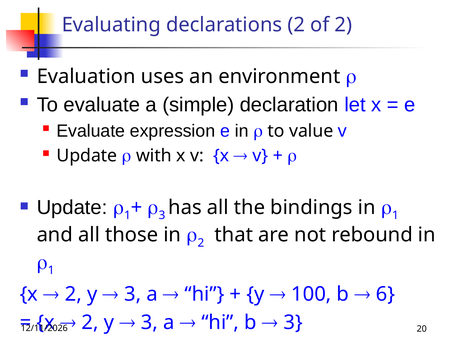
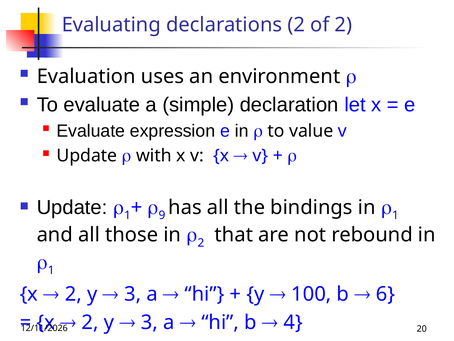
3 at (162, 215): 3 -> 9
3 at (293, 322): 3 -> 4
